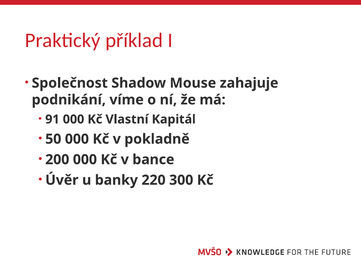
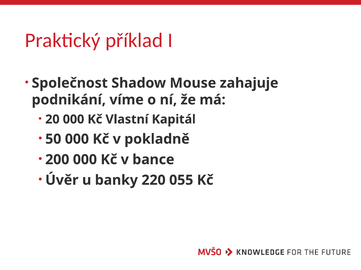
91: 91 -> 20
300: 300 -> 055
